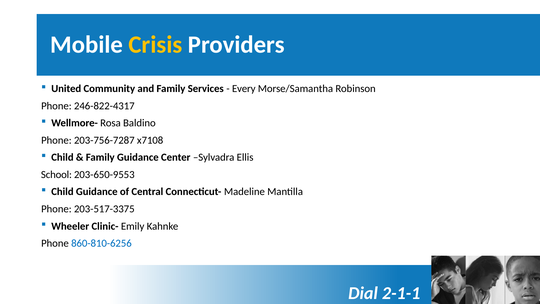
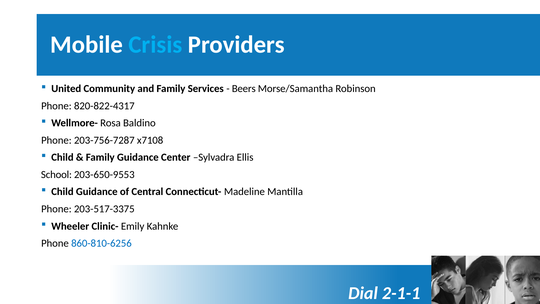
Crisis colour: yellow -> light blue
Every: Every -> Beers
246-822-4317: 246-822-4317 -> 820-822-4317
